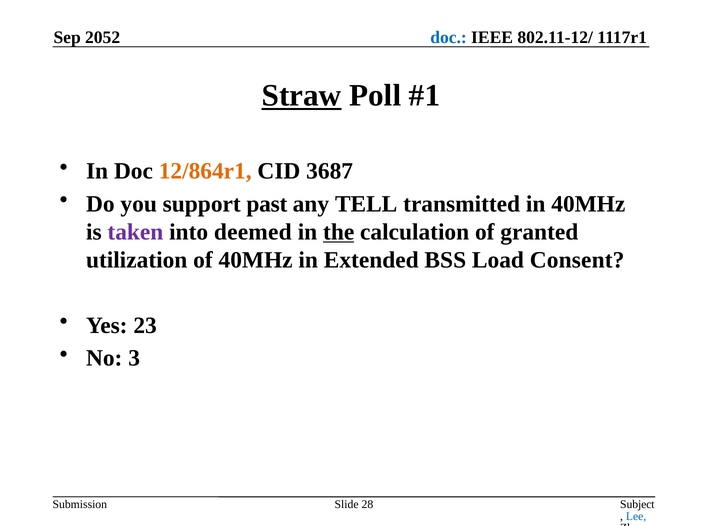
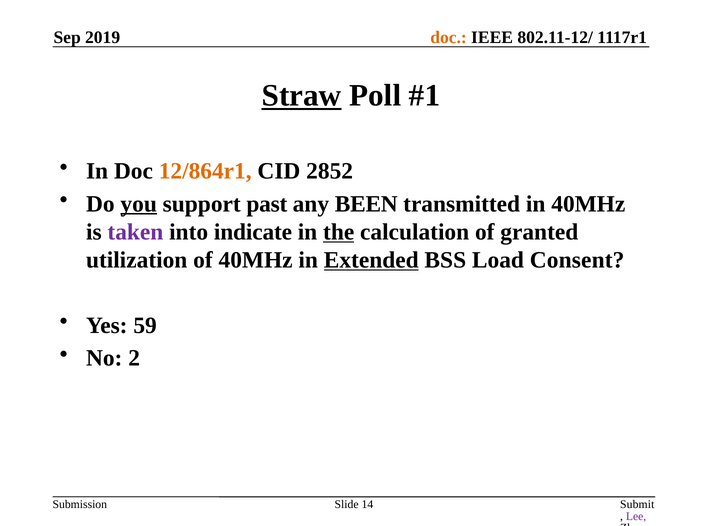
2052: 2052 -> 2019
doc at (449, 37) colour: blue -> orange
3687: 3687 -> 2852
you underline: none -> present
TELL: TELL -> BEEN
deemed: deemed -> indicate
Extended underline: none -> present
23: 23 -> 59
3: 3 -> 2
Subject: Subject -> Submit
28: 28 -> 14
Lee colour: blue -> purple
